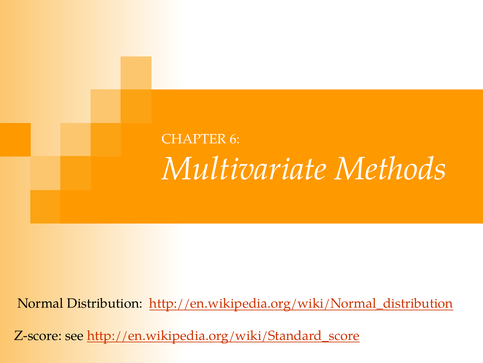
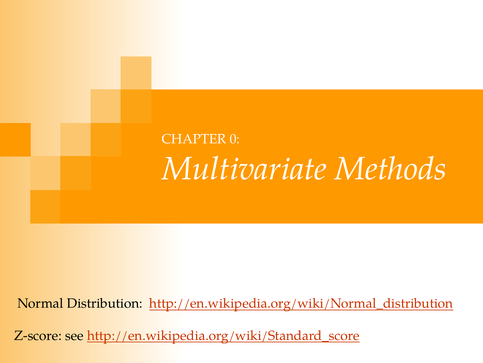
6: 6 -> 0
